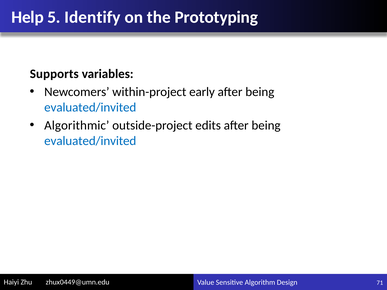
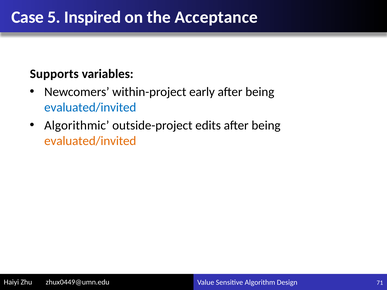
Help: Help -> Case
Identify: Identify -> Inspired
Prototyping: Prototyping -> Acceptance
evaluated/invited at (90, 141) colour: blue -> orange
